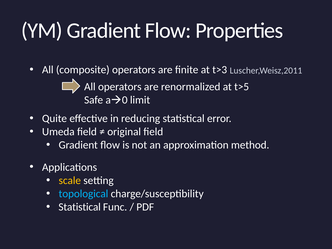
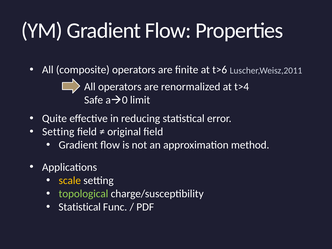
t>3: t>3 -> t>6
t>5: t>5 -> t>4
Umeda at (58, 132): Umeda -> Setting
topological colour: light blue -> light green
